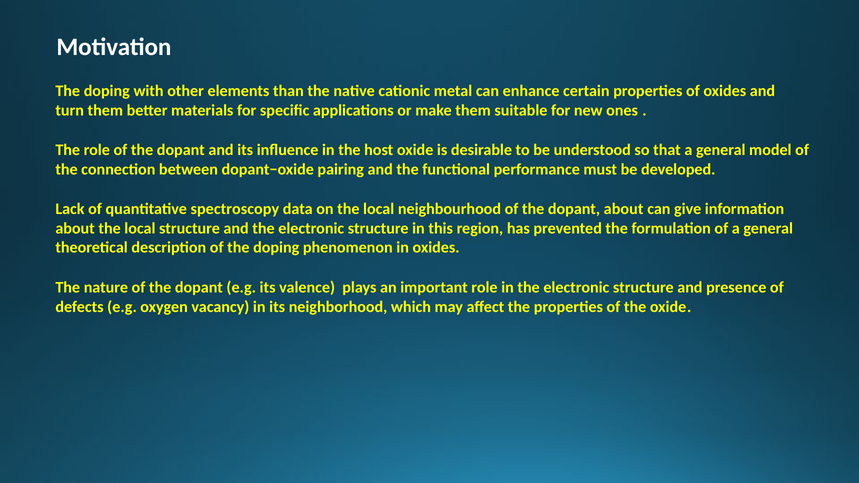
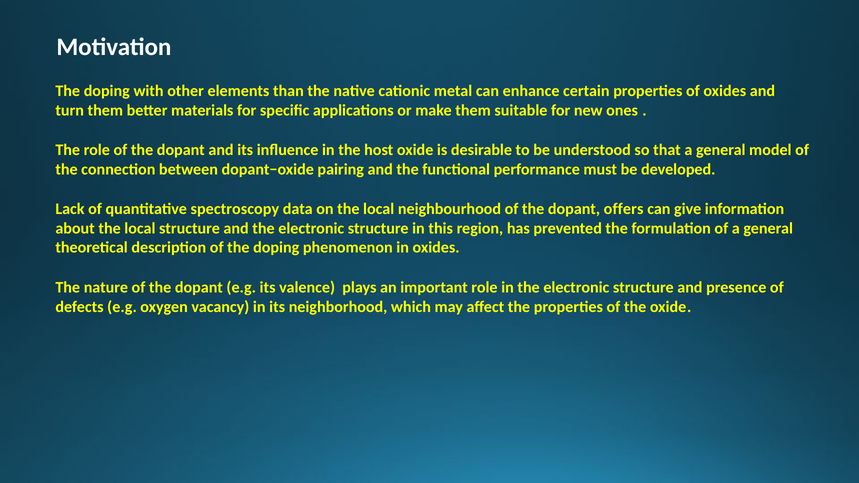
dopant about: about -> offers
